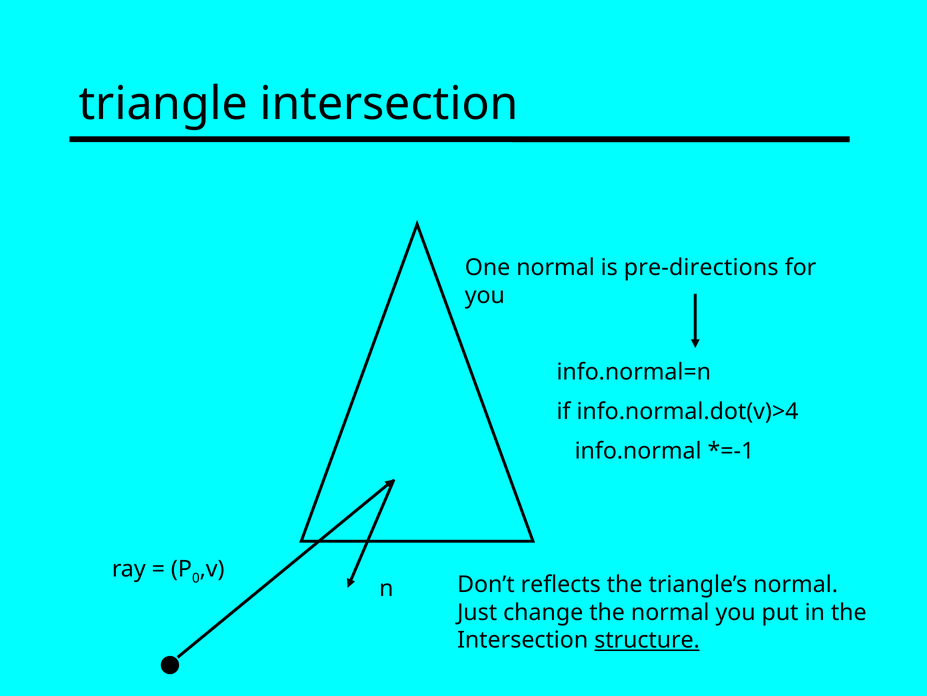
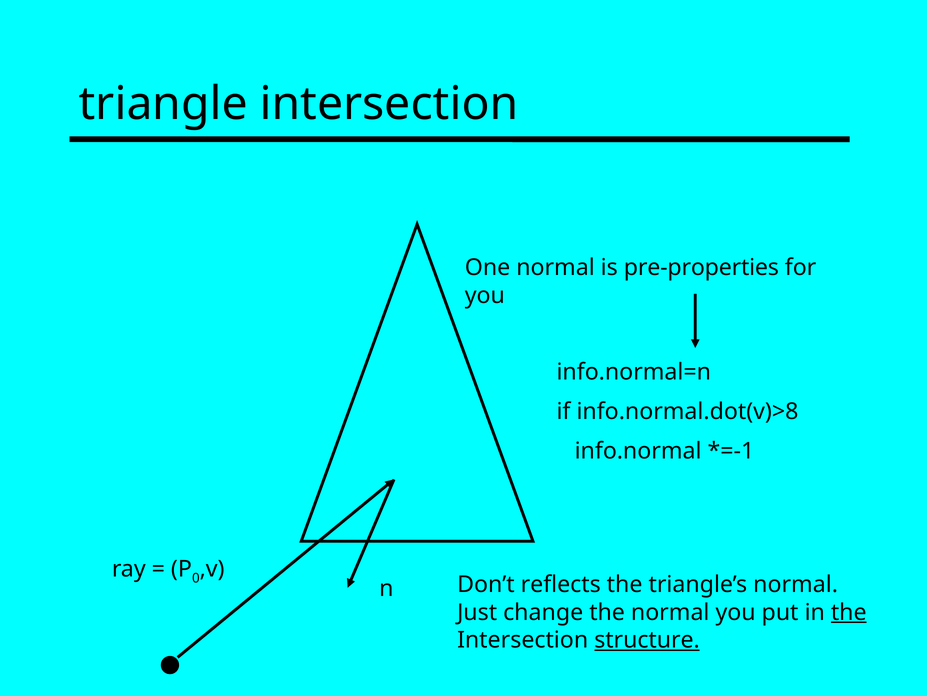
pre-directions: pre-directions -> pre-properties
info.normal.dot(v)>4: info.normal.dot(v)>4 -> info.normal.dot(v)>8
the at (849, 612) underline: none -> present
